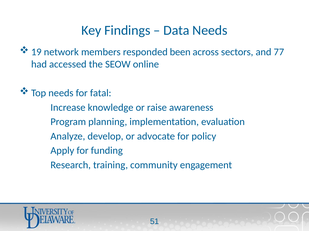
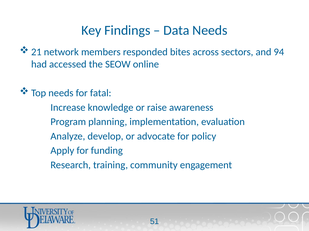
19: 19 -> 21
been: been -> bites
77: 77 -> 94
